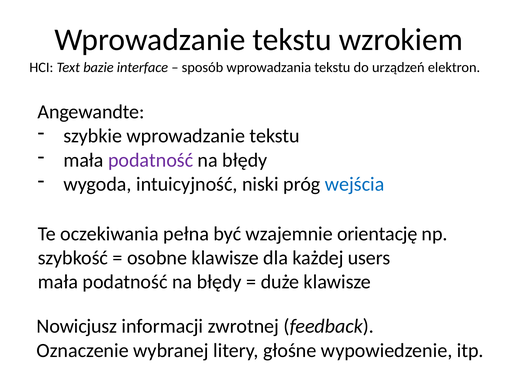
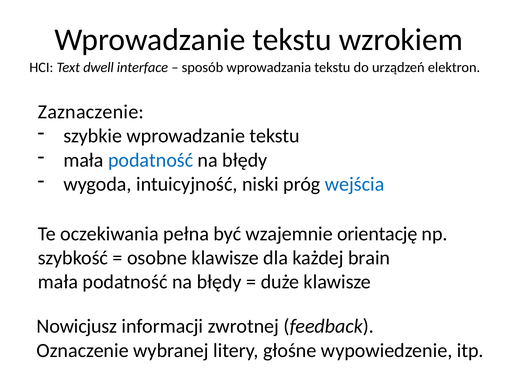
bazie: bazie -> dwell
Angewandte: Angewandte -> Zaznaczenie
podatność at (151, 160) colour: purple -> blue
users: users -> brain
